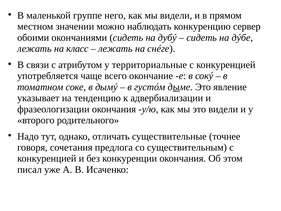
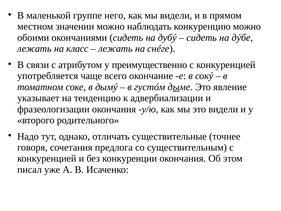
конкуренцию сервер: сервер -> можно
территориальные: территориальные -> преимущественно
